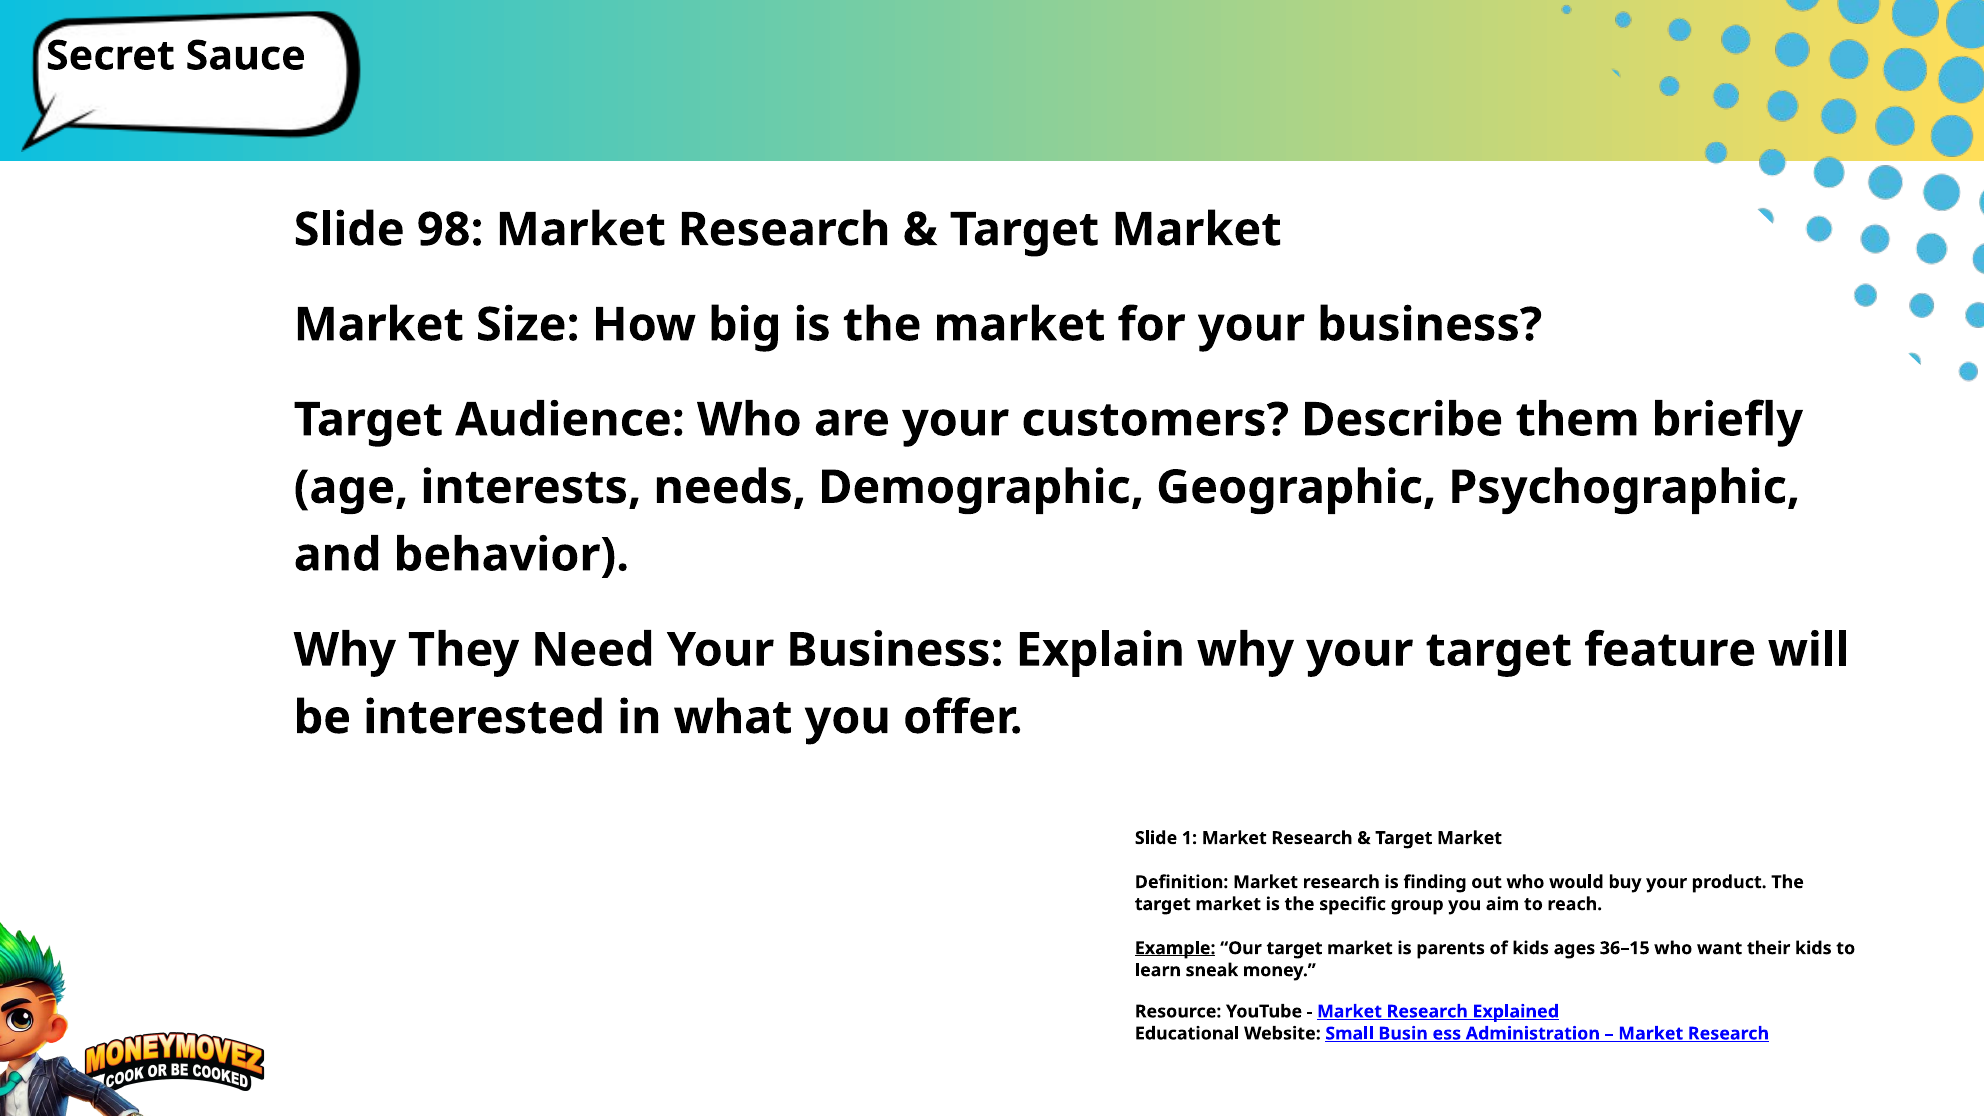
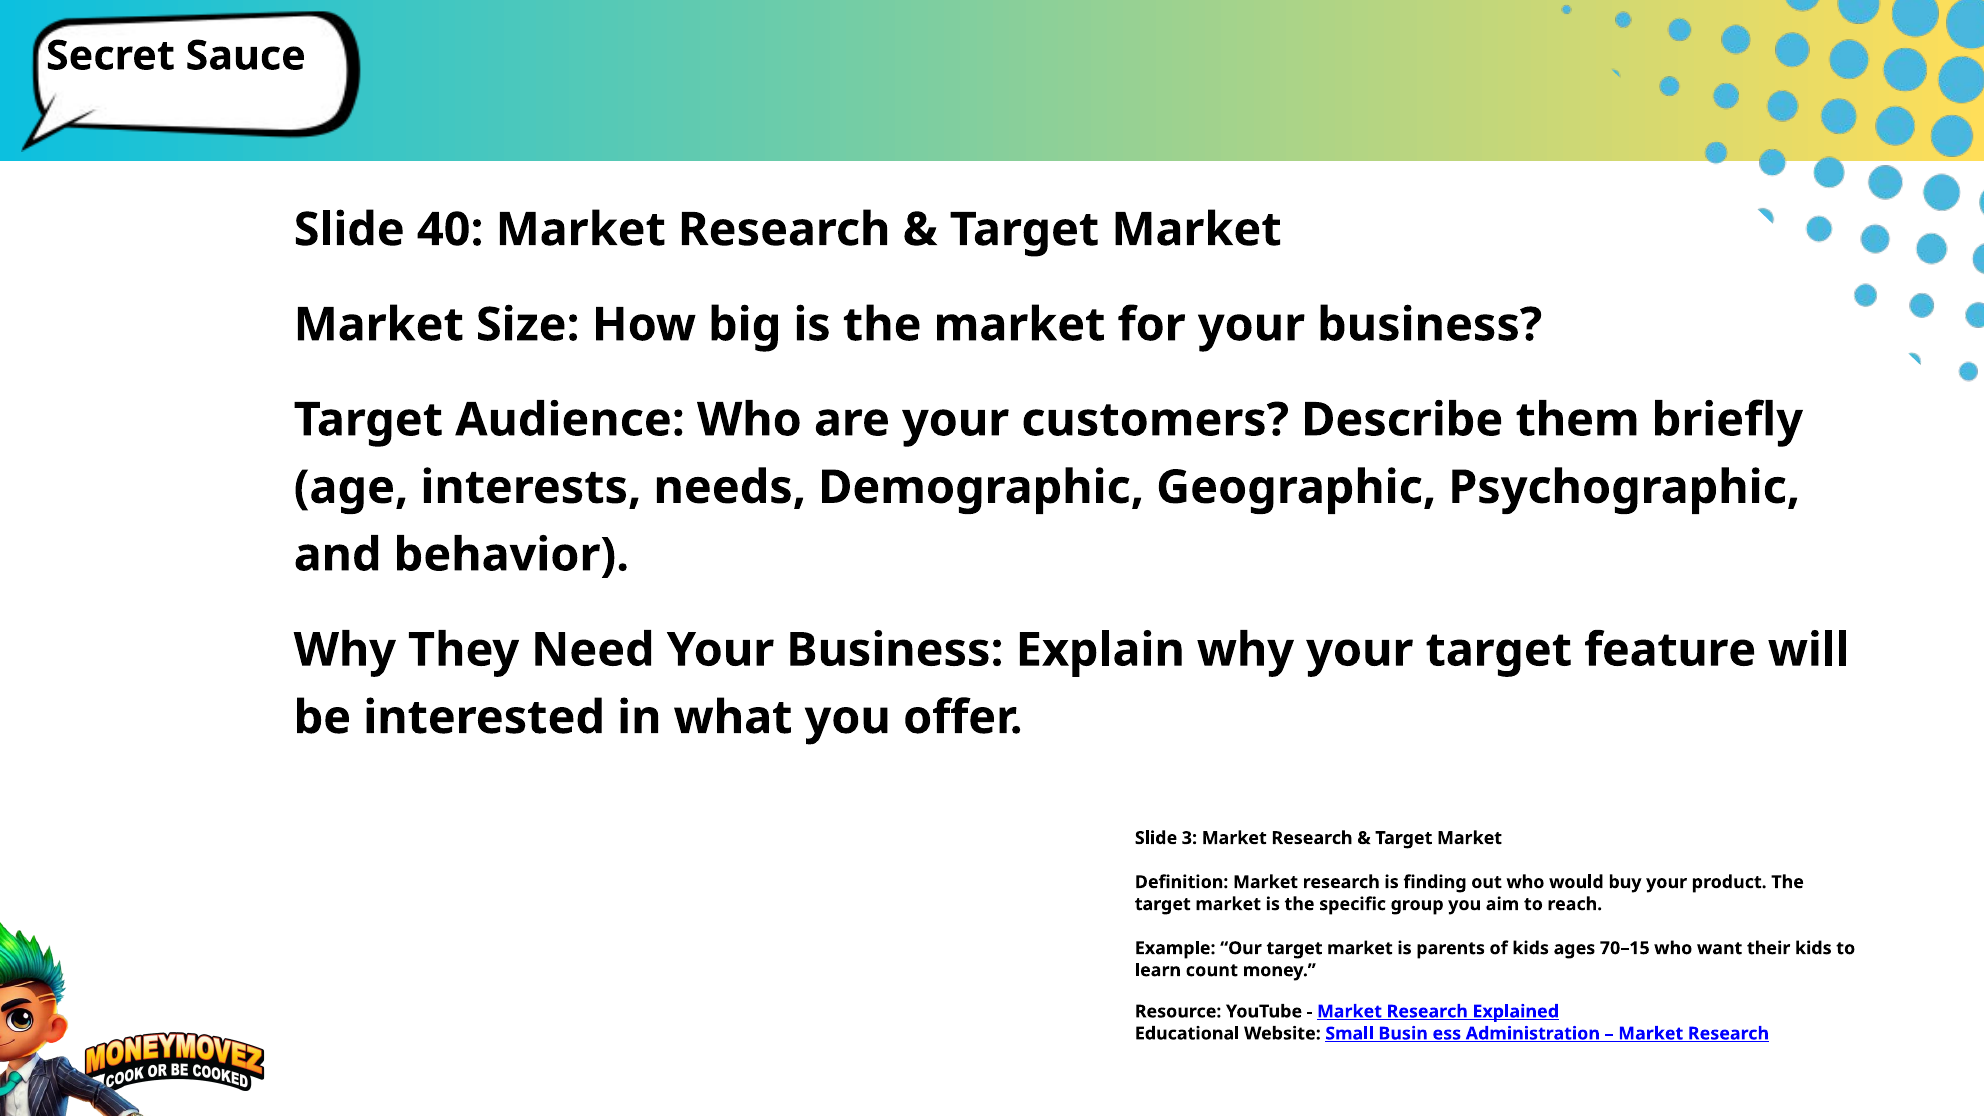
98: 98 -> 40
1: 1 -> 3
Example underline: present -> none
36–15: 36–15 -> 70–15
sneak: sneak -> count
